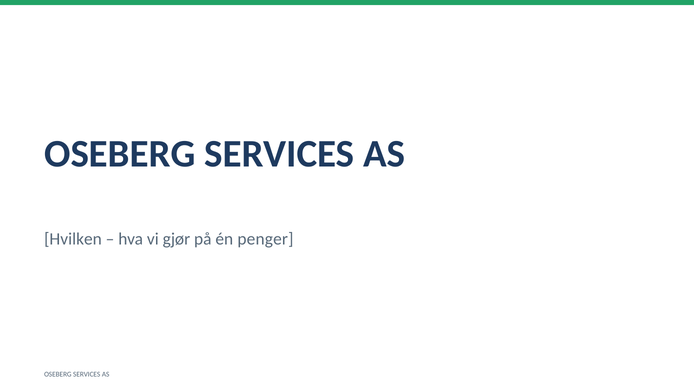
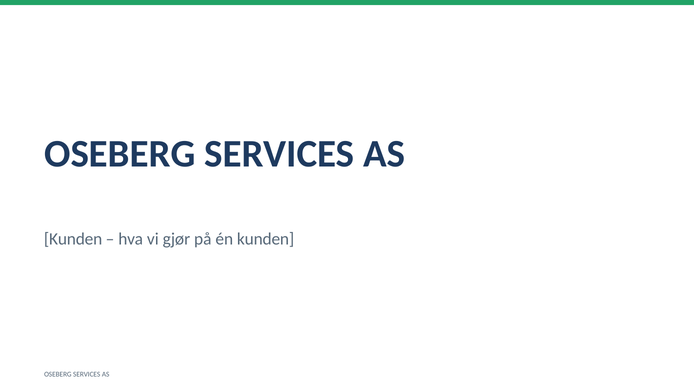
Hvilken at (73, 239): Hvilken -> Kunden
én penger: penger -> kunden
